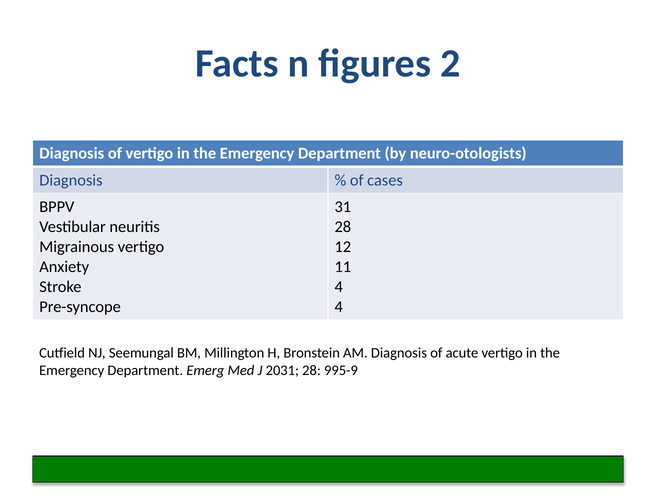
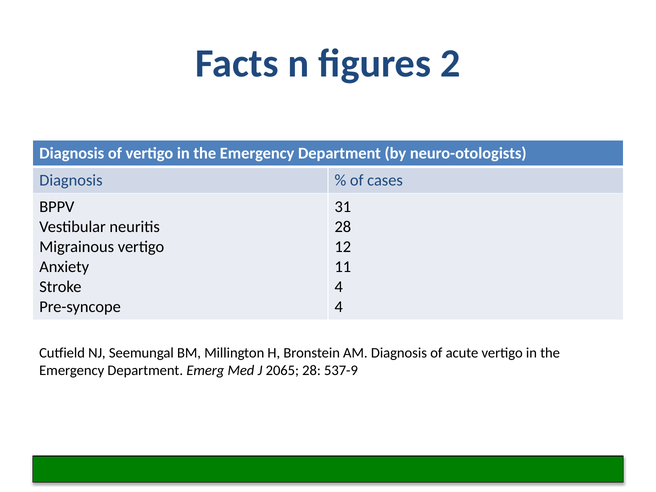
2031: 2031 -> 2065
995-9: 995-9 -> 537-9
